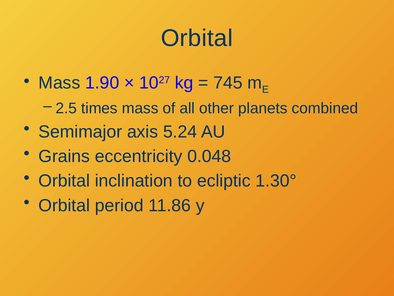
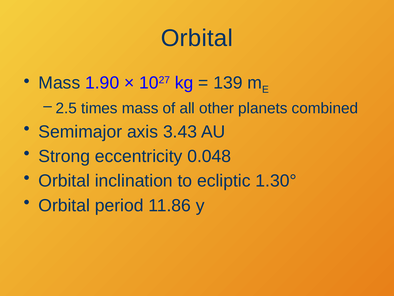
745: 745 -> 139
5.24: 5.24 -> 3.43
Grains: Grains -> Strong
